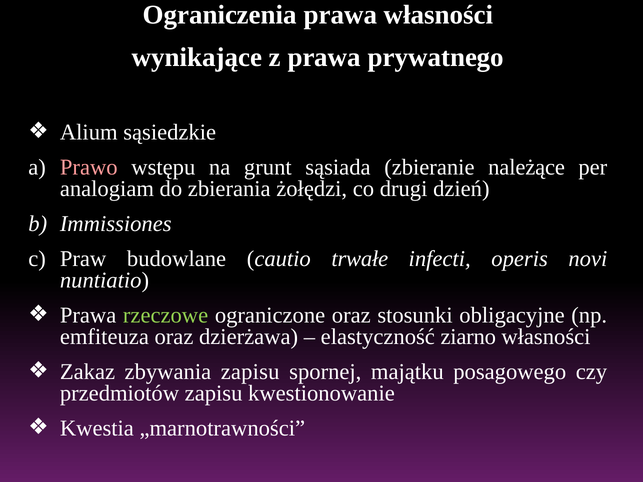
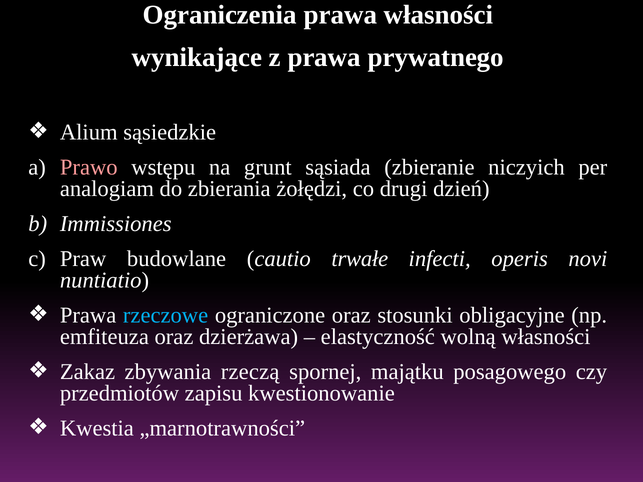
należące: należące -> niczyich
rzeczowe colour: light green -> light blue
ziarno: ziarno -> wolną
zbywania zapisu: zapisu -> rzeczą
